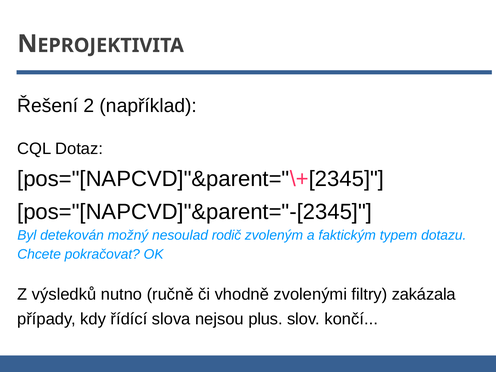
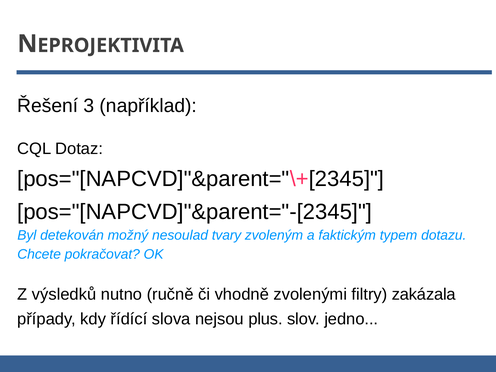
2: 2 -> 3
rodič: rodič -> tvary
končí: končí -> jedno
